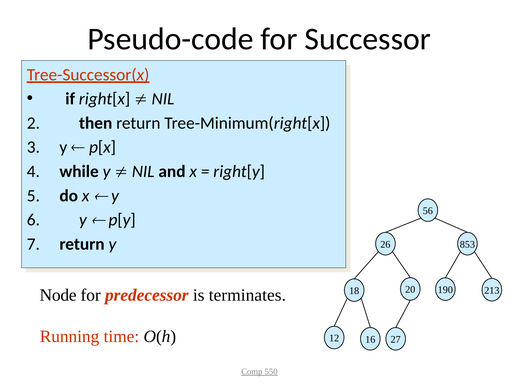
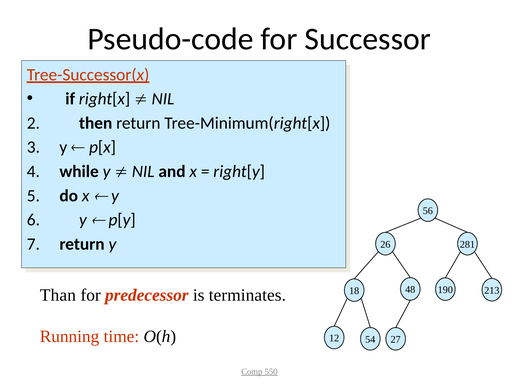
853: 853 -> 281
20: 20 -> 48
Node: Node -> Than
16: 16 -> 54
